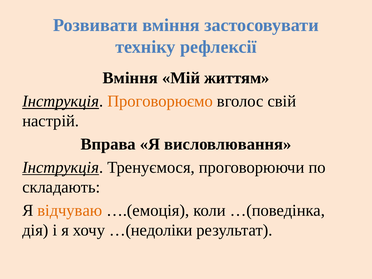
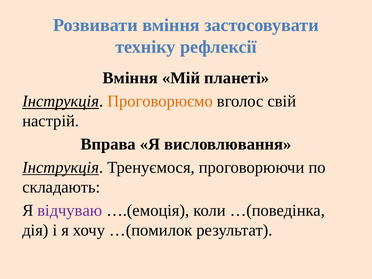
життям: життям -> планеті
відчуваю colour: orange -> purple
…(недоліки: …(недоліки -> …(помилок
